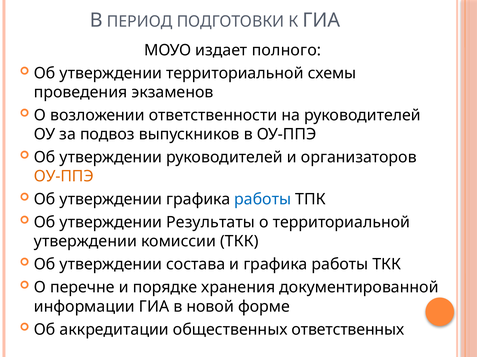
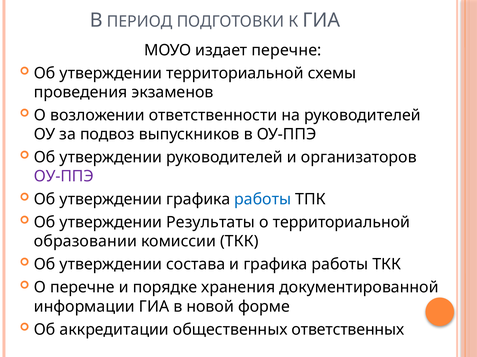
издает полного: полного -> перечне
ОУ-ППЭ at (64, 177) colour: orange -> purple
утверждении at (85, 242): утверждении -> образовании
